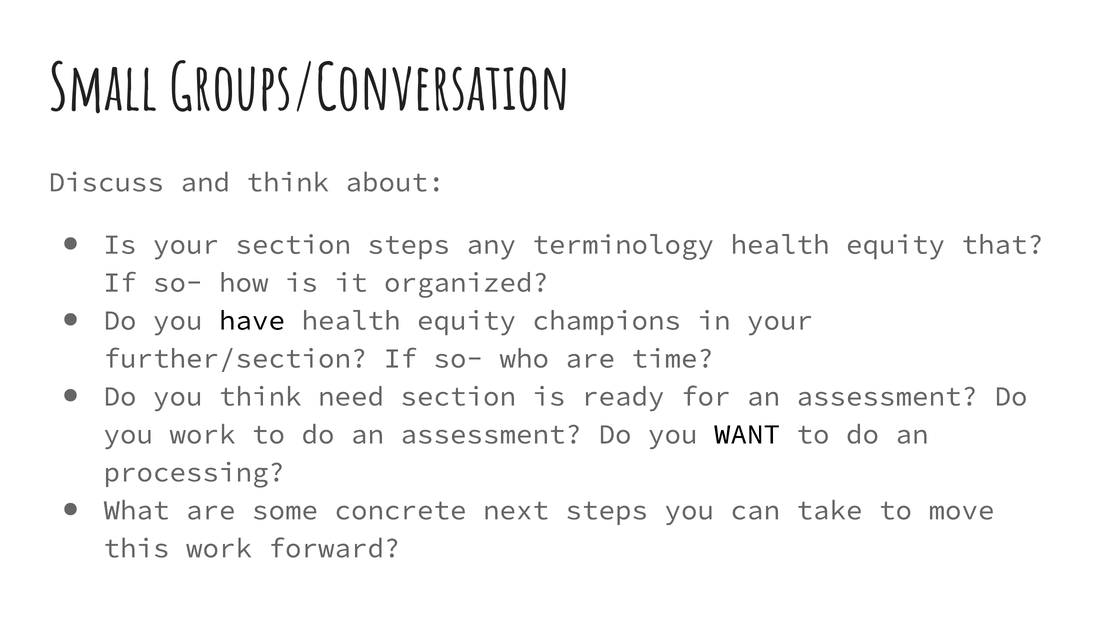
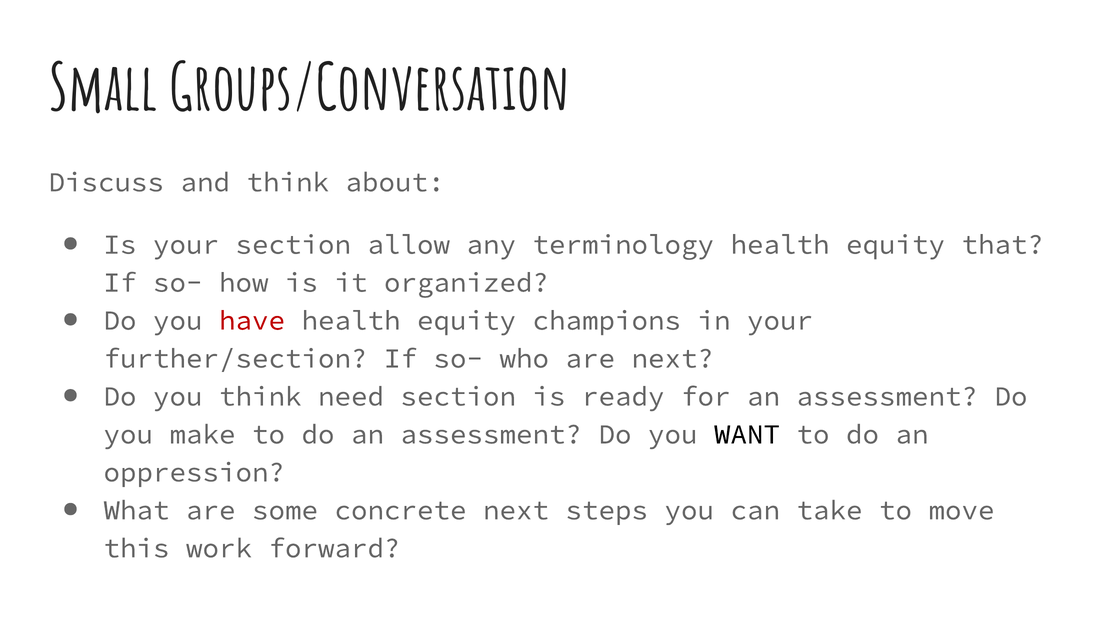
section steps: steps -> allow
have colour: black -> red
are time: time -> next
you work: work -> make
processing: processing -> oppression
